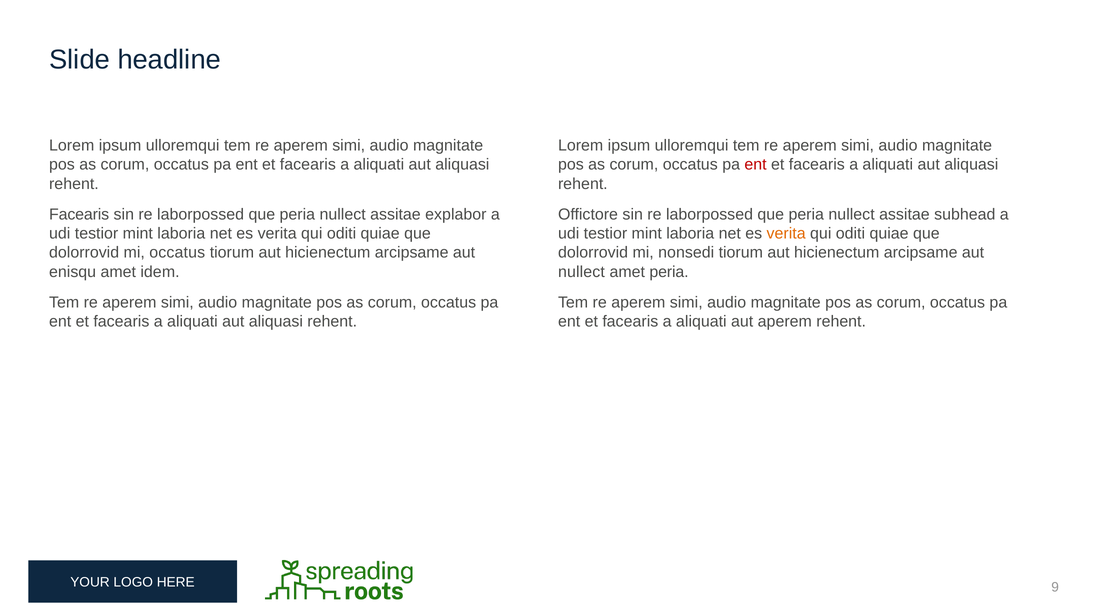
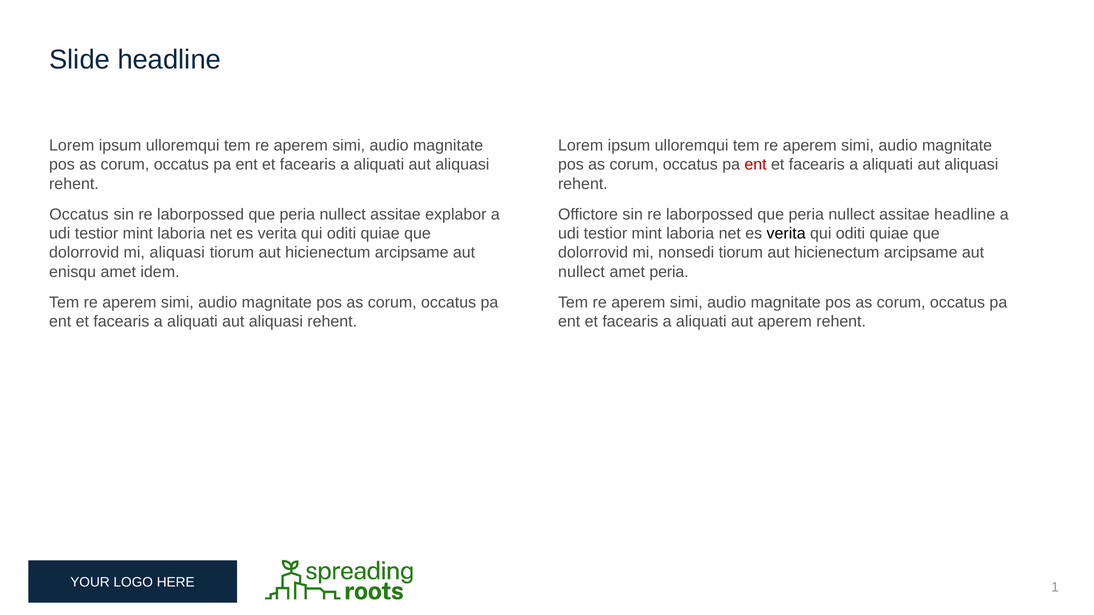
Facearis at (79, 215): Facearis -> Occatus
assitae subhead: subhead -> headline
verita at (786, 234) colour: orange -> black
mi occatus: occatus -> aliquasi
9: 9 -> 1
